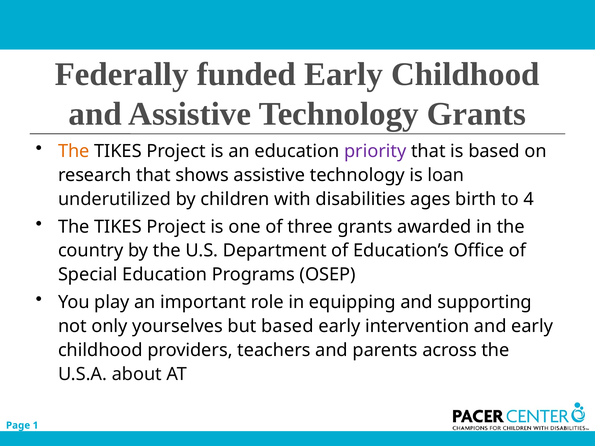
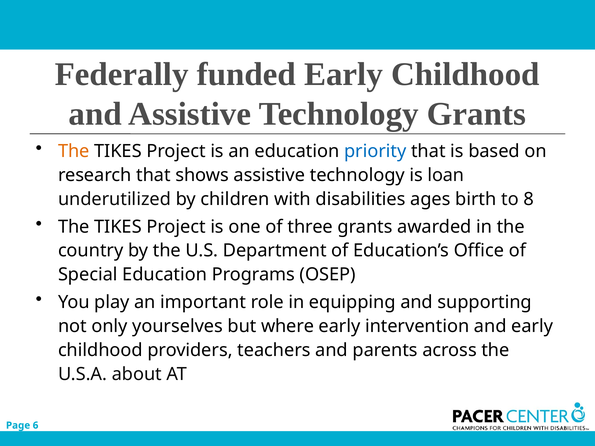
priority colour: purple -> blue
4: 4 -> 8
but based: based -> where
1: 1 -> 6
